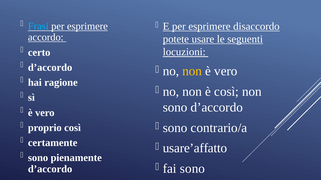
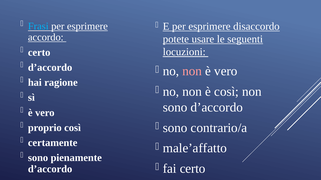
non at (192, 71) colour: yellow -> pink
usare’affatto: usare’affatto -> male’affatto
fai sono: sono -> certo
